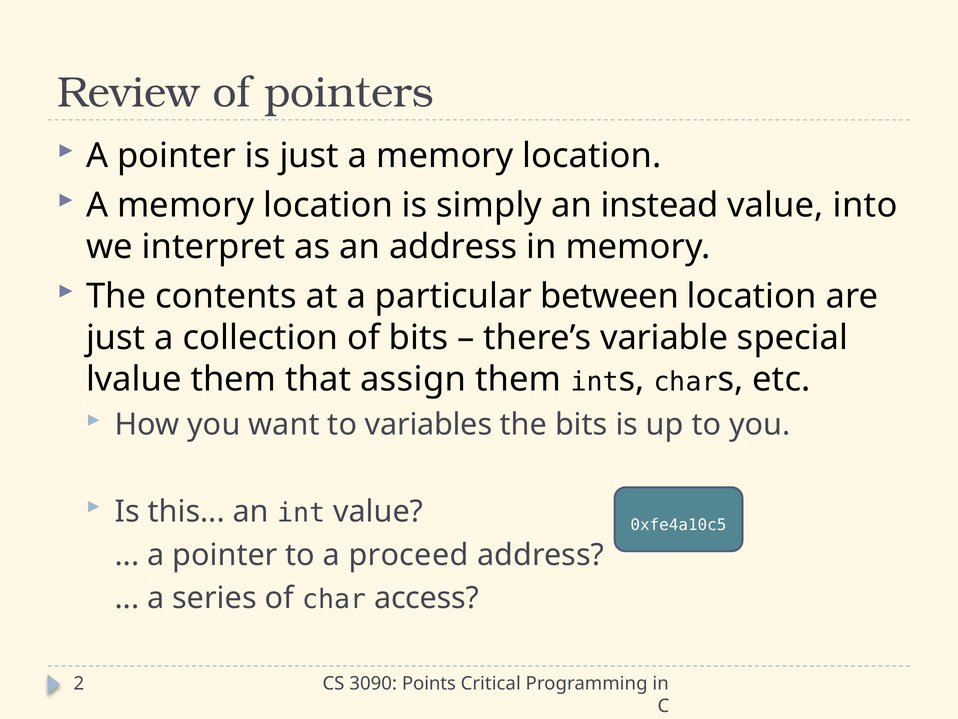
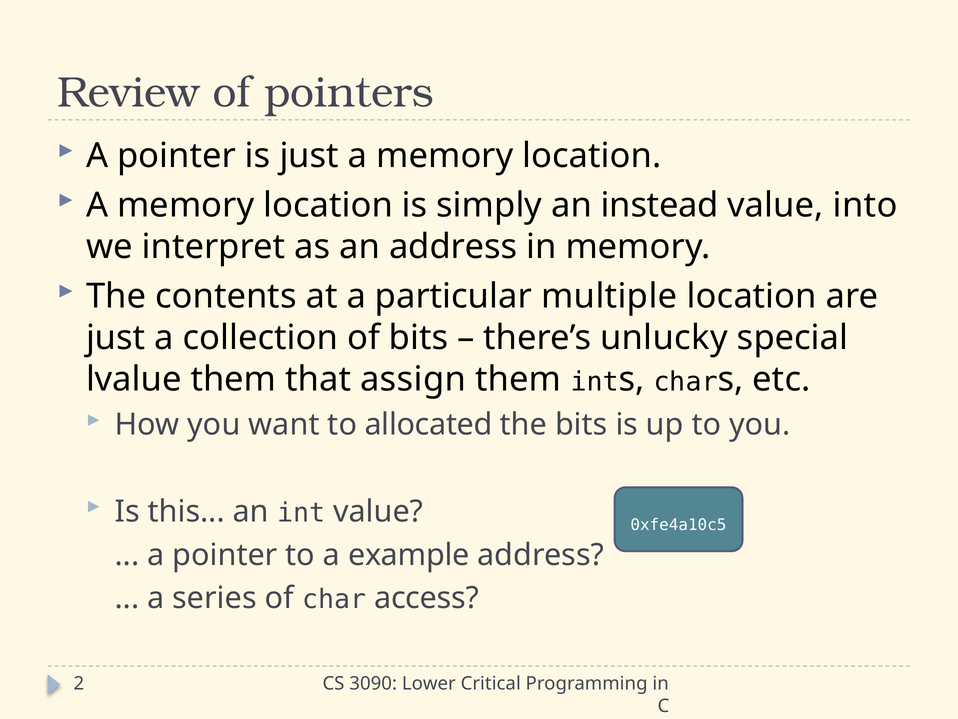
between: between -> multiple
variable: variable -> unlucky
variables: variables -> allocated
proceed: proceed -> example
Points: Points -> Lower
